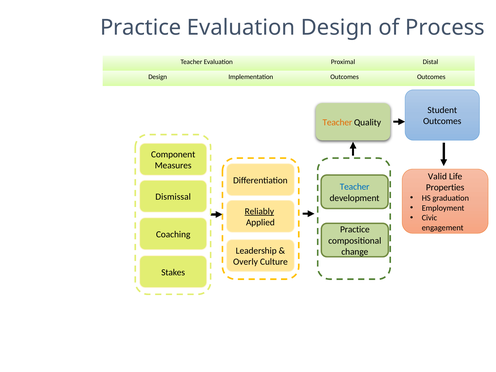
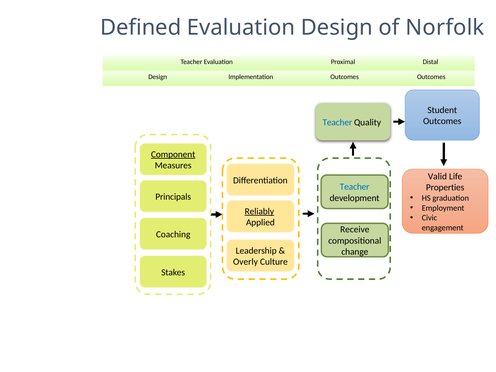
Practice at (141, 27): Practice -> Defined
Process: Process -> Norfolk
Teacher at (337, 122) colour: orange -> blue
Component underline: none -> present
Dismissal: Dismissal -> Principals
Practice at (355, 230): Practice -> Receive
